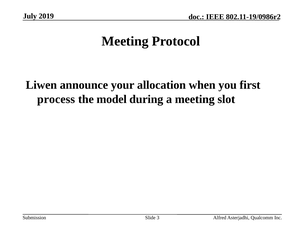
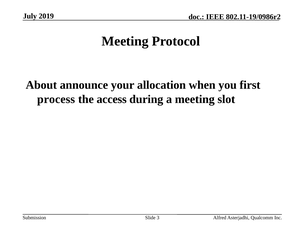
Liwen: Liwen -> About
model: model -> access
